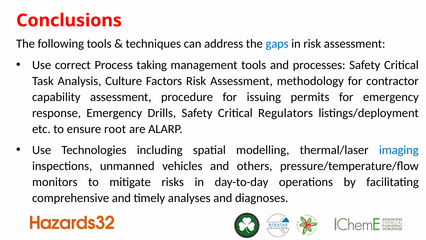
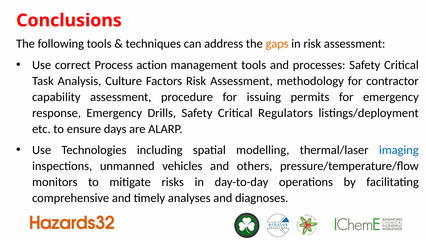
gaps colour: blue -> orange
taking: taking -> action
root: root -> days
